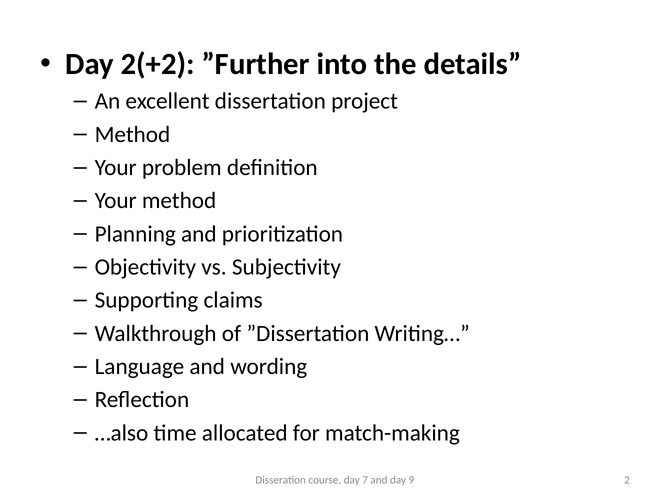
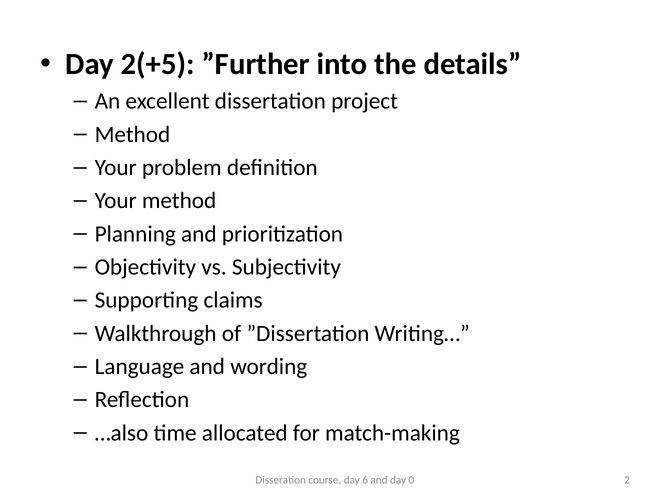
2(+2: 2(+2 -> 2(+5
7: 7 -> 6
9: 9 -> 0
